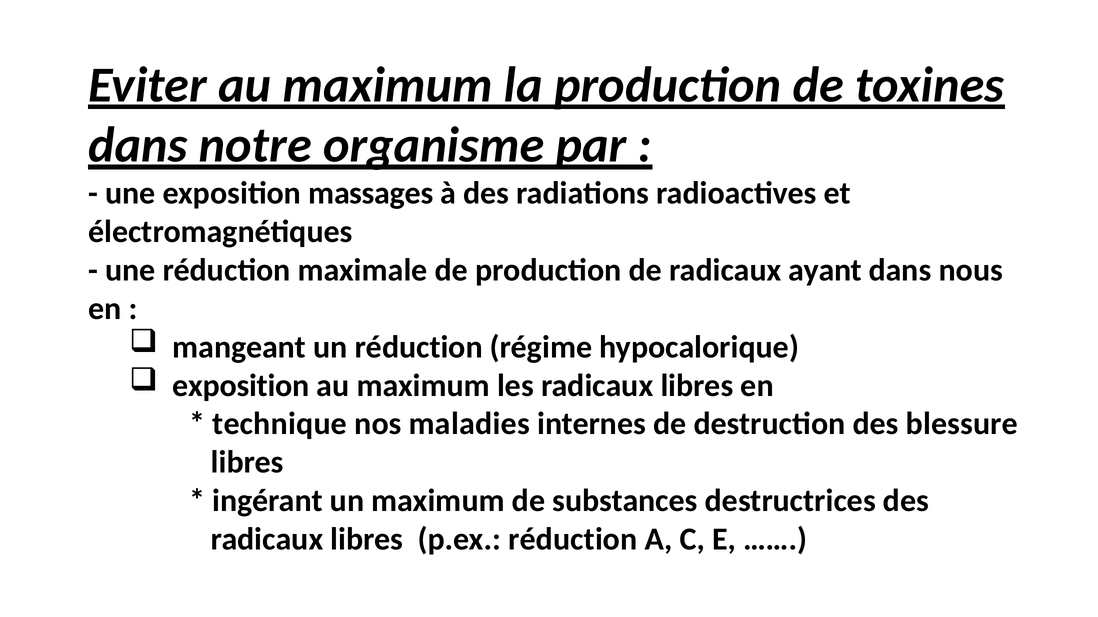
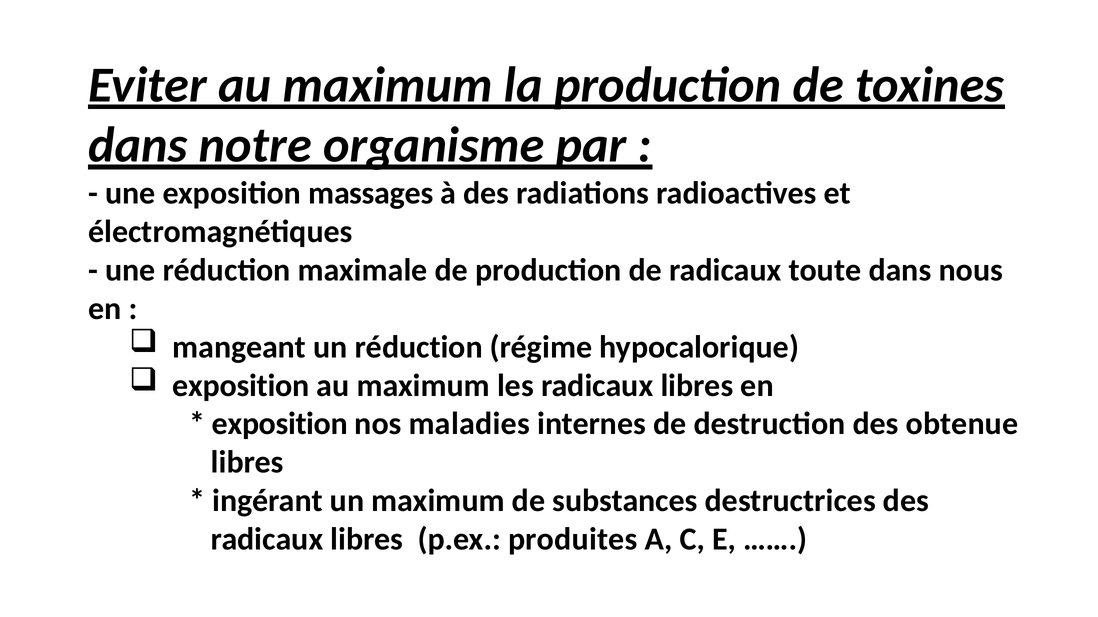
ayant: ayant -> toute
technique at (280, 424): technique -> exposition
blessure: blessure -> obtenue
p.ex réduction: réduction -> produites
